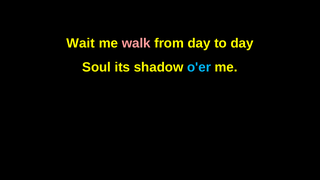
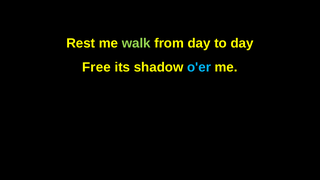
Wait: Wait -> Rest
walk colour: pink -> light green
Soul: Soul -> Free
